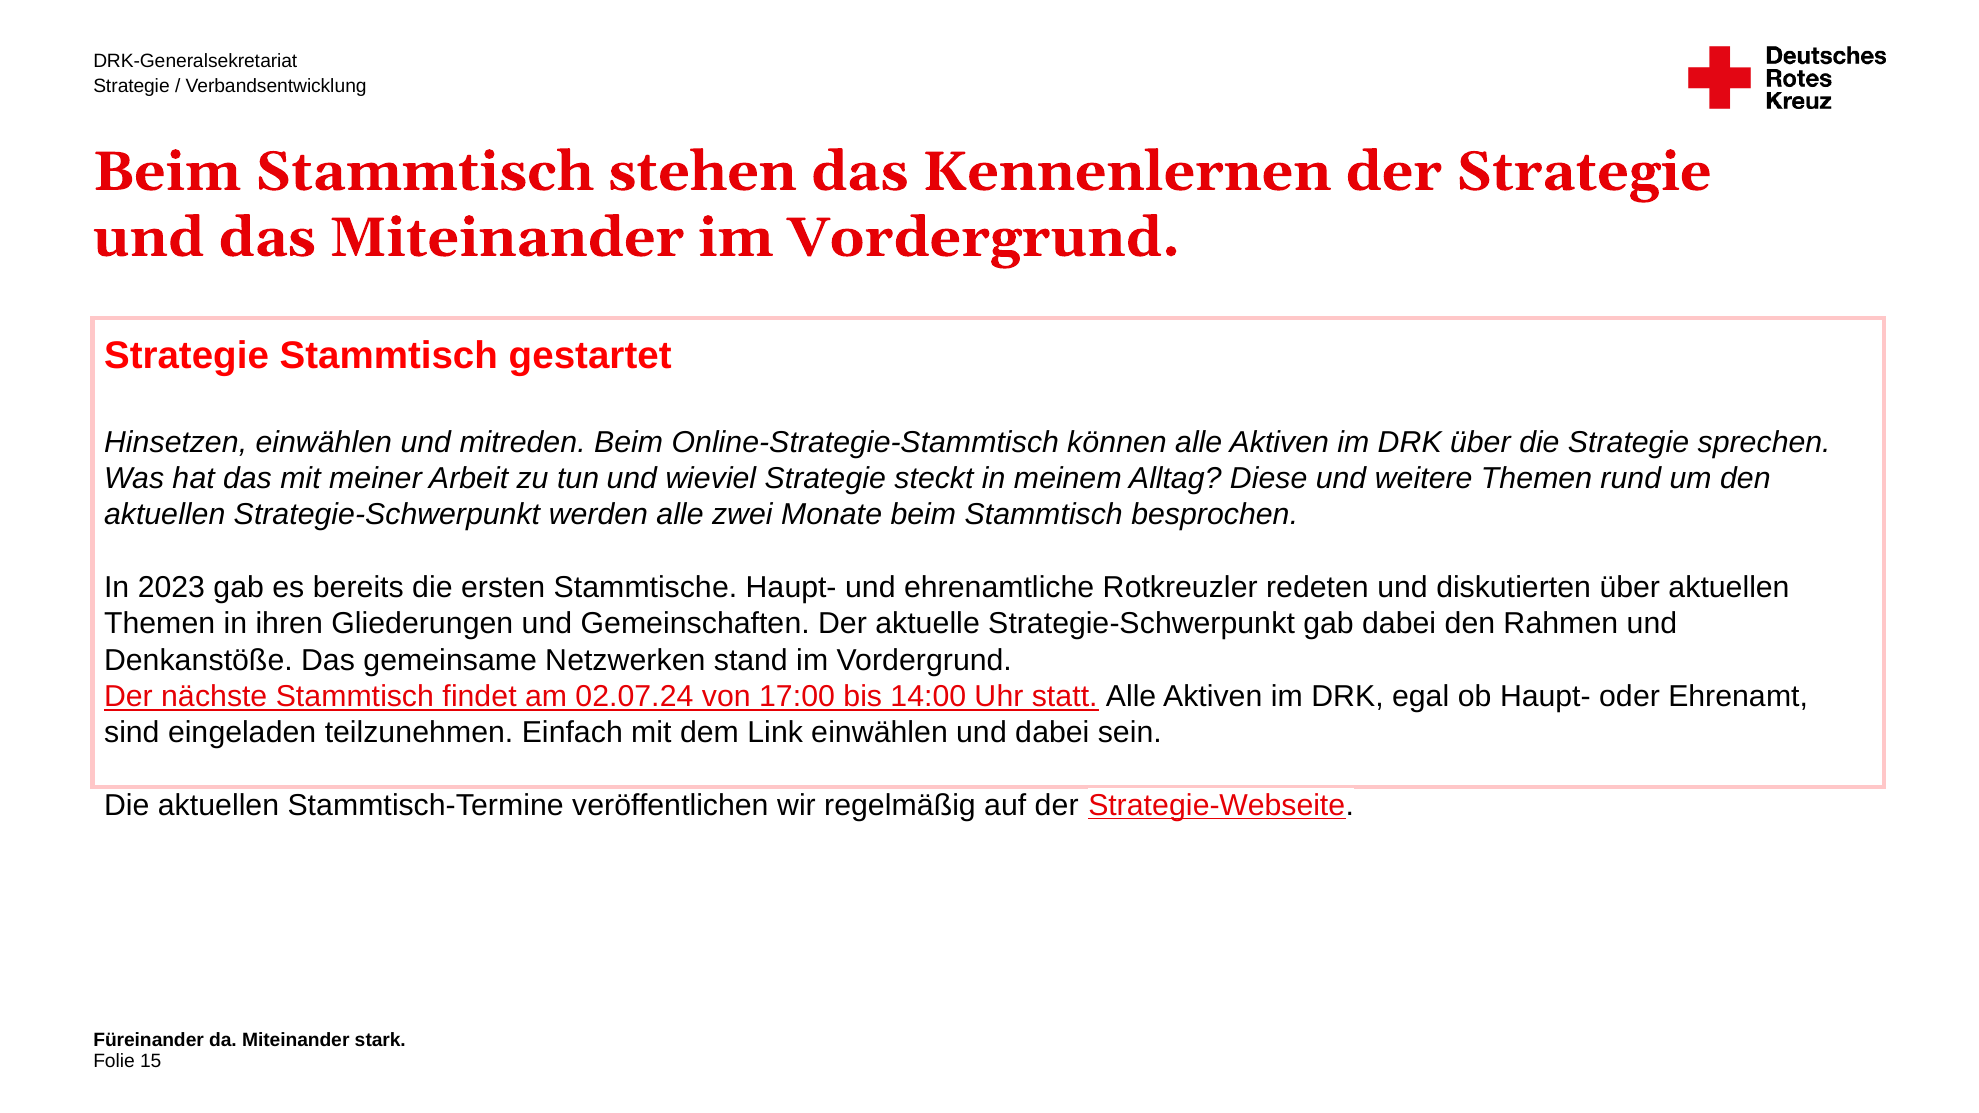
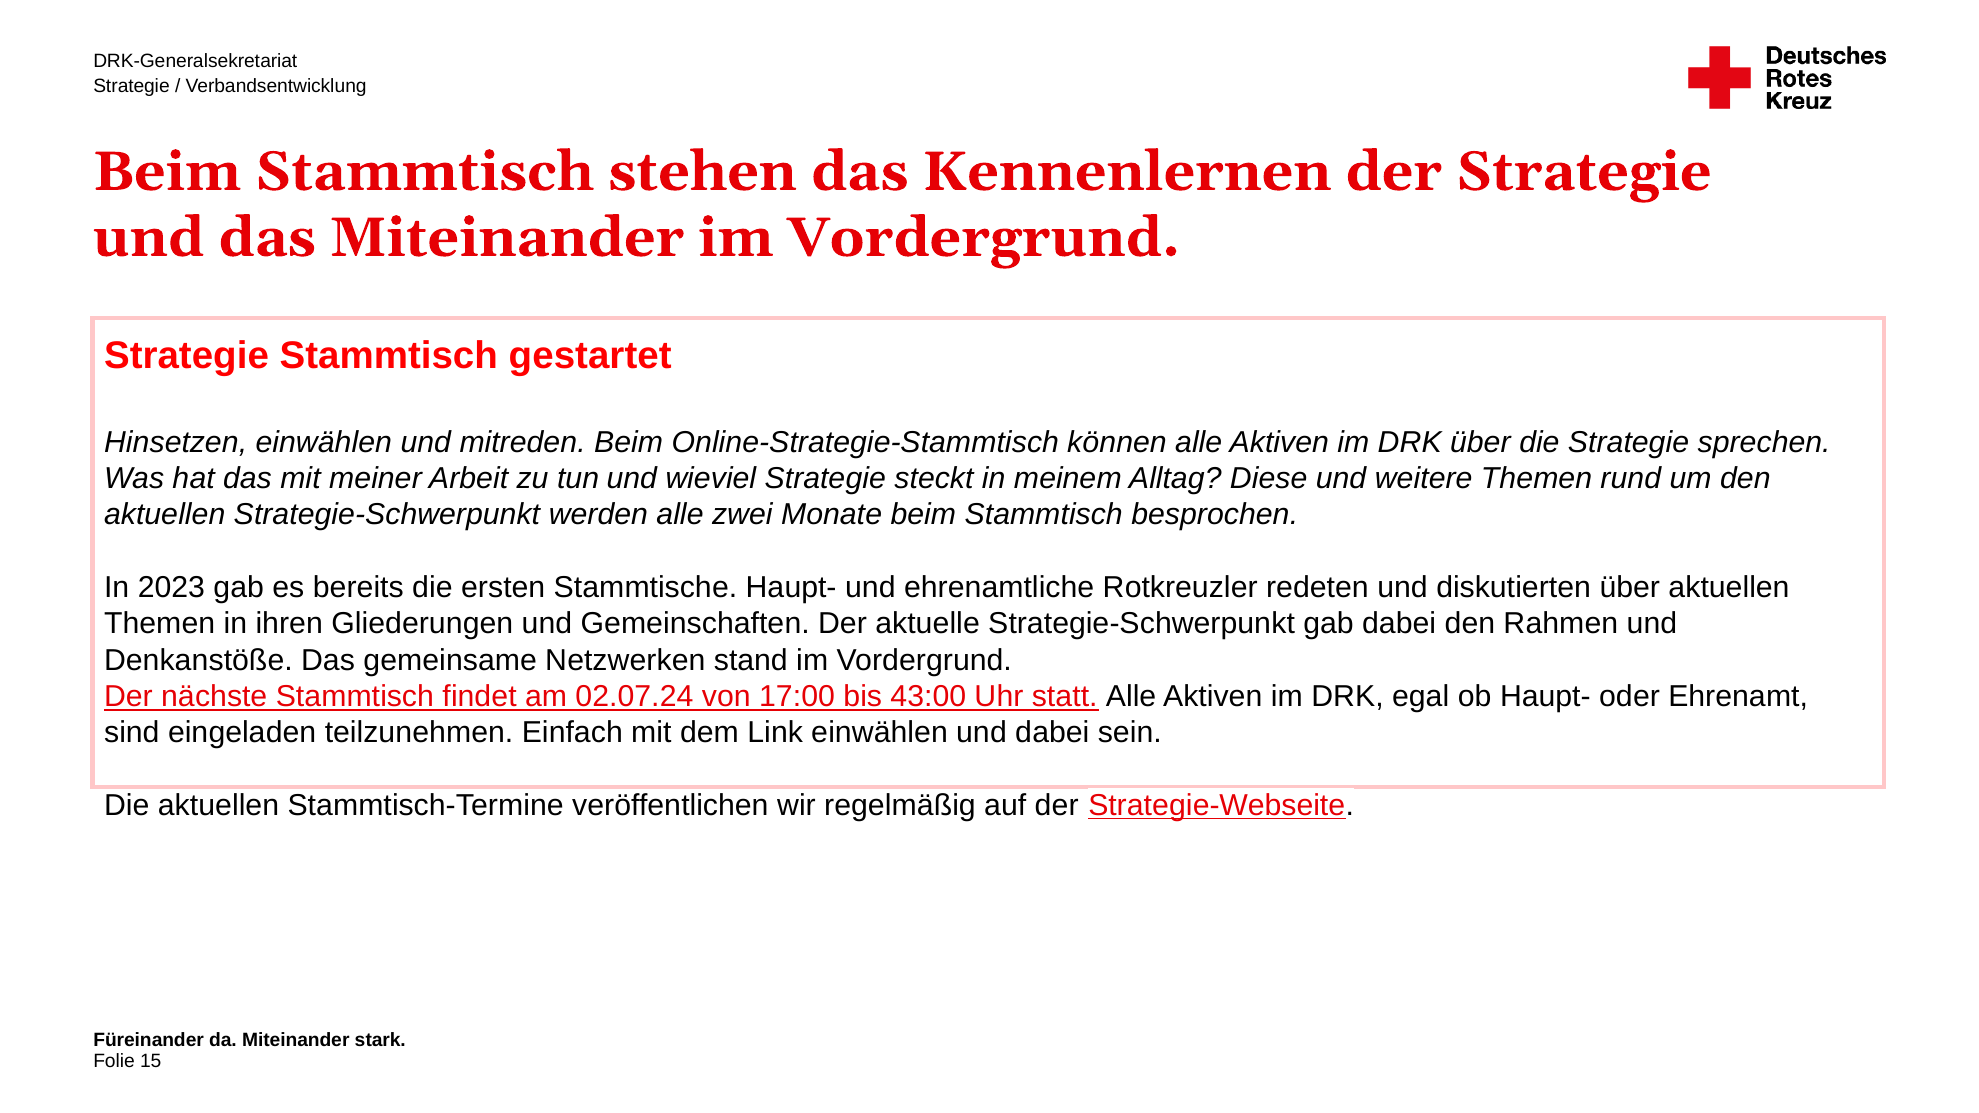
14:00: 14:00 -> 43:00
